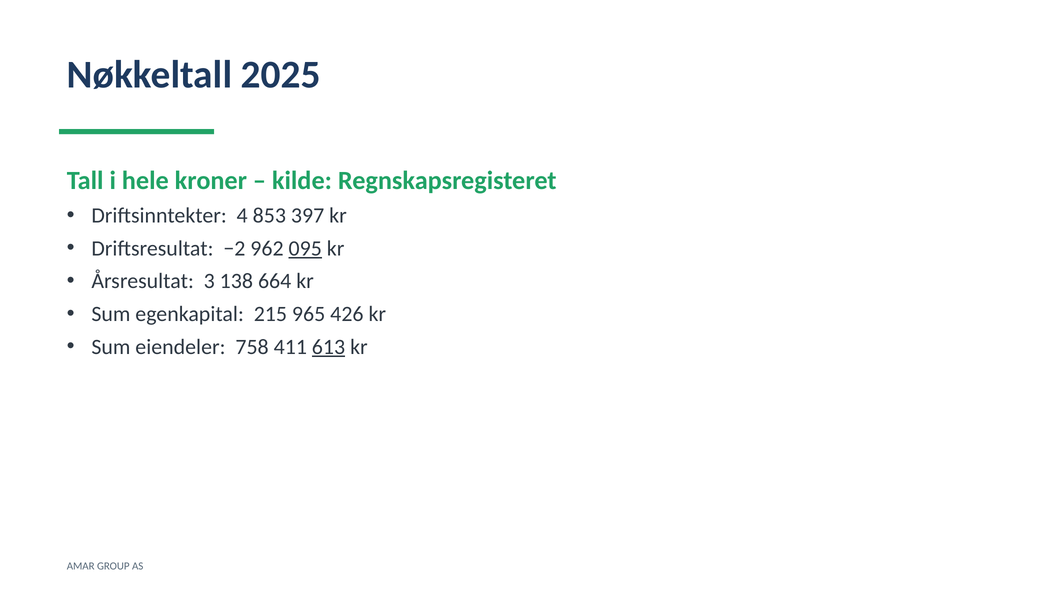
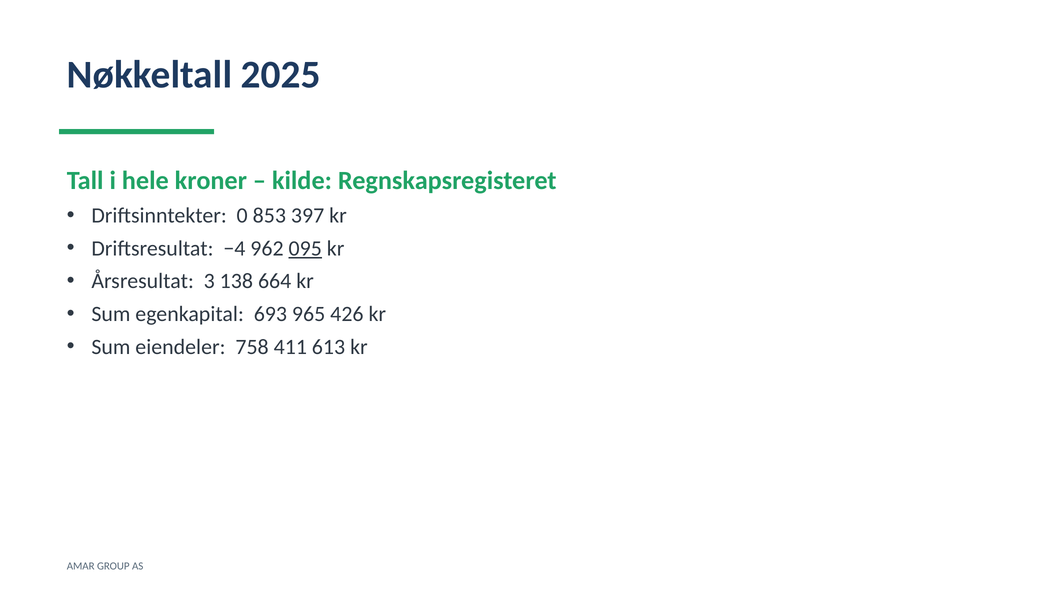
4: 4 -> 0
−2: −2 -> −4
215: 215 -> 693
613 underline: present -> none
